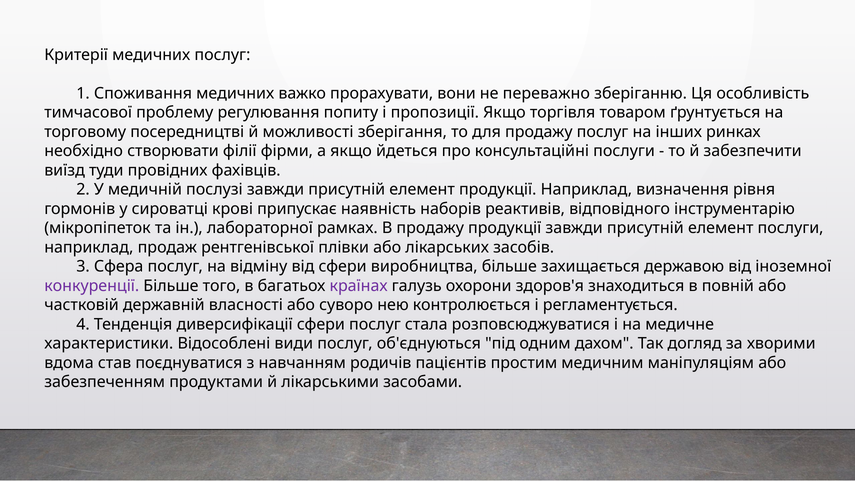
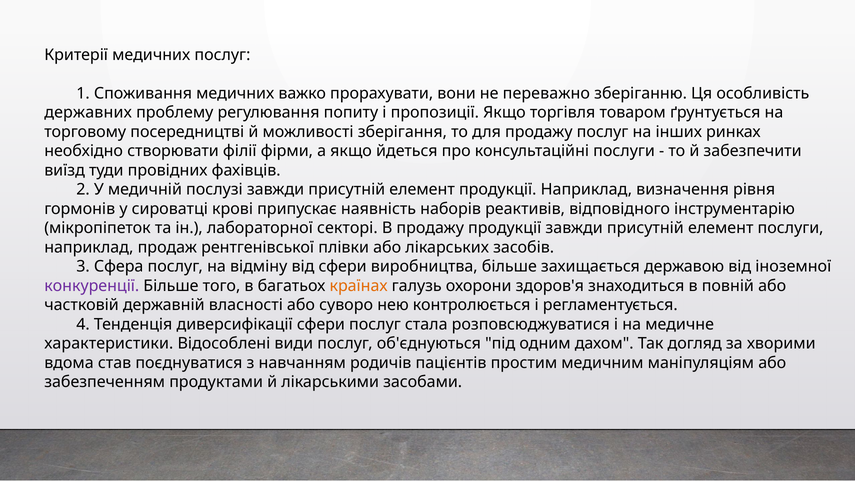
тимчасової: тимчасової -> державних
рамках: рамках -> секторі
країнах colour: purple -> orange
